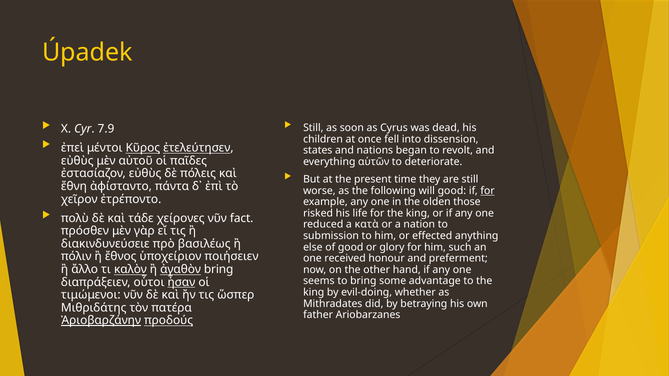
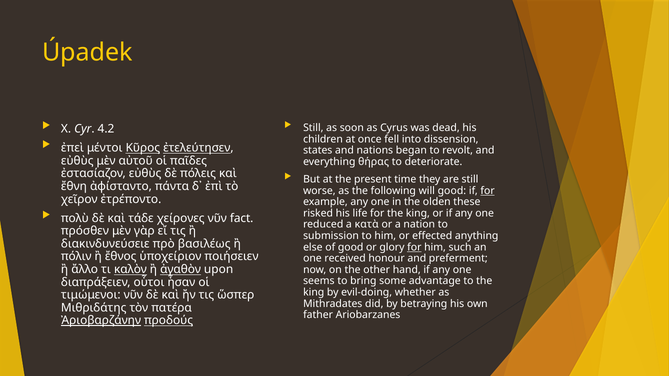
7.9: 7.9 -> 4.2
αὑτῶν: αὑτῶν -> θήρας
those: those -> these
for at (414, 247) underline: none -> present
ἀγαθὸν bring: bring -> upon
ἦσαν underline: present -> none
